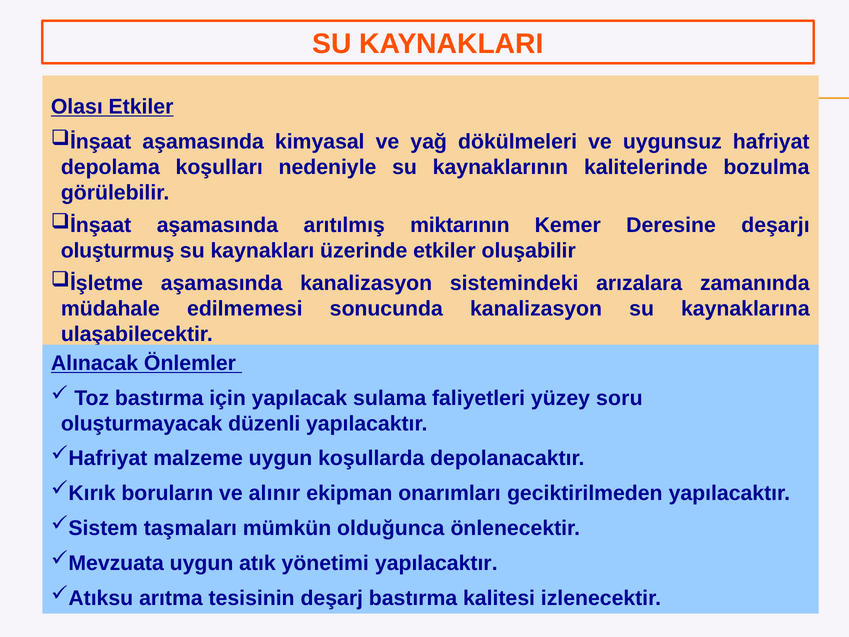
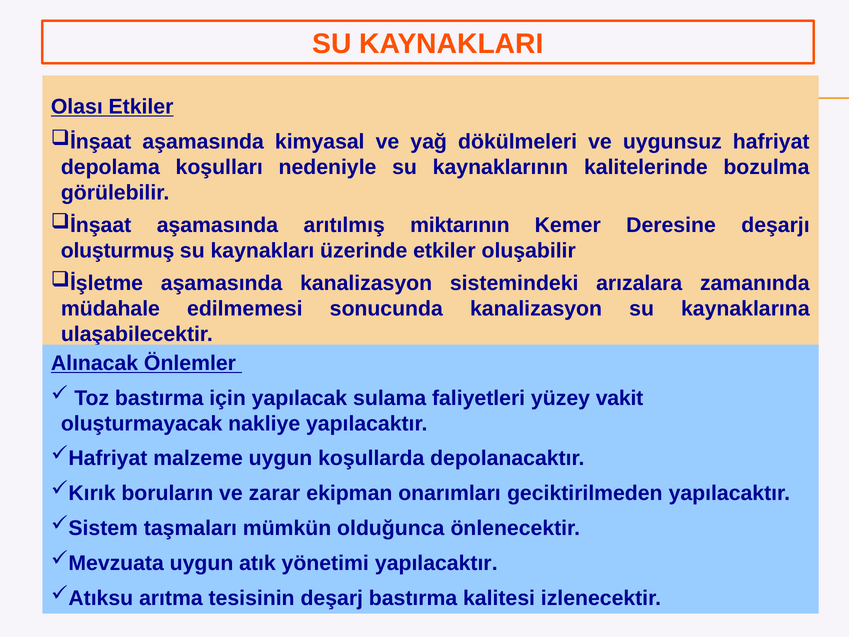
soru: soru -> vakit
düzenli: düzenli -> nakliye
alınır: alınır -> zarar
